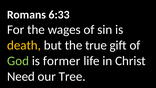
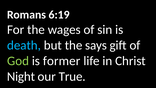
6:33: 6:33 -> 6:19
death colour: yellow -> light blue
true: true -> says
Need: Need -> Night
Tree: Tree -> True
